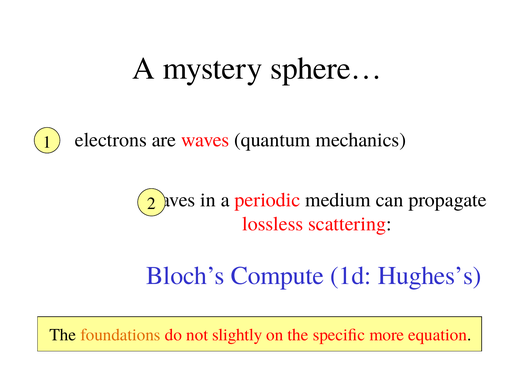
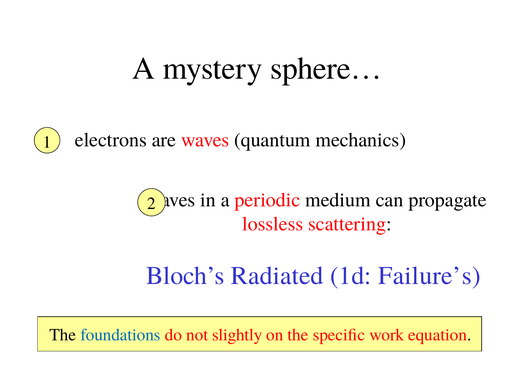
Compute: Compute -> Radiated
Hughes’s: Hughes’s -> Failure’s
foundations colour: orange -> blue
more: more -> work
